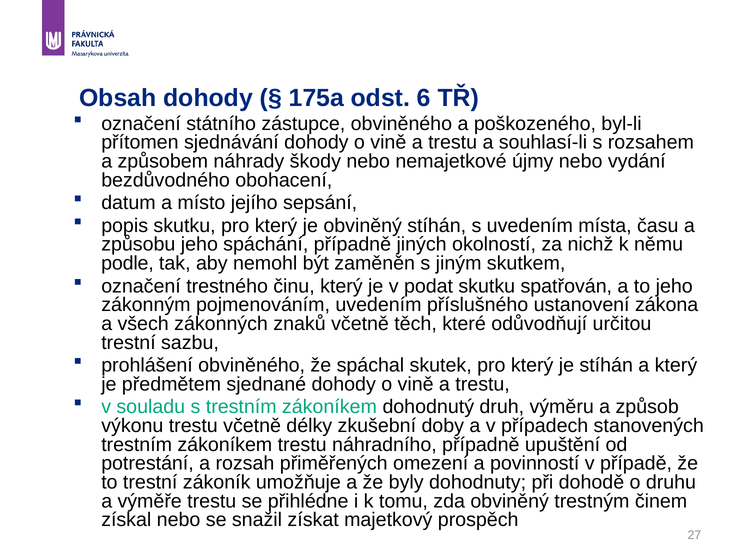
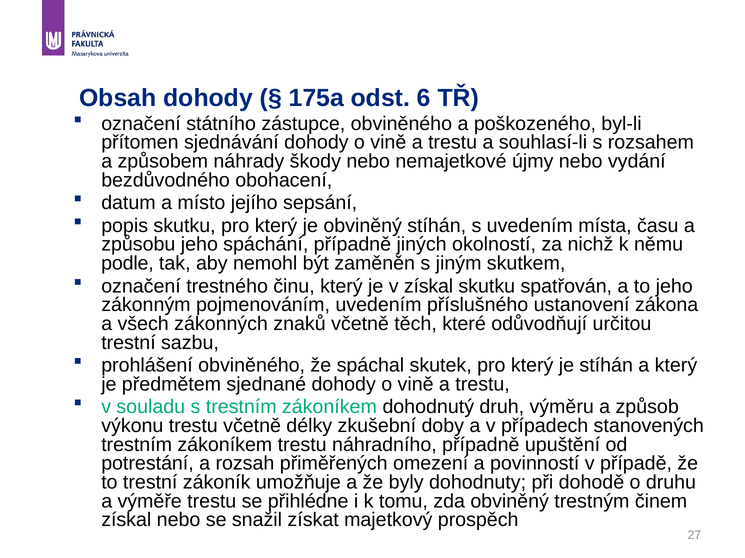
v podat: podat -> získal
